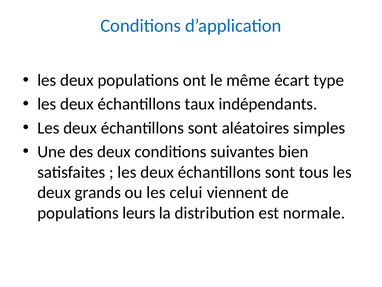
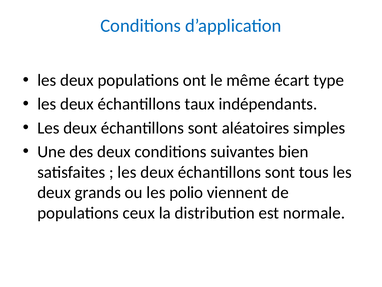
celui: celui -> polio
leurs: leurs -> ceux
